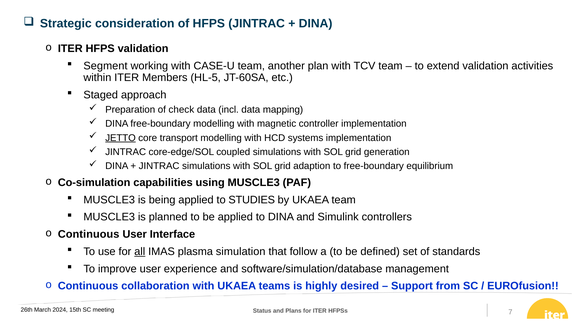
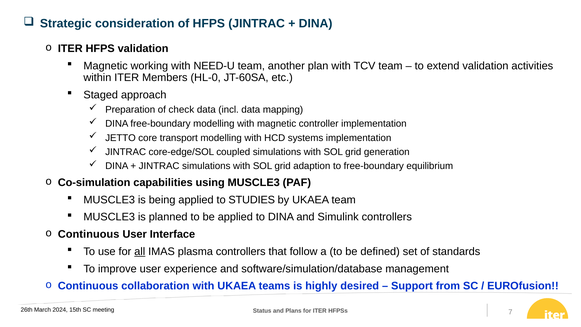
Segment at (106, 66): Segment -> Magnetic
CASE-U: CASE-U -> NEED-U
HL-5: HL-5 -> HL-0
JETTO underline: present -> none
plasma simulation: simulation -> controllers
